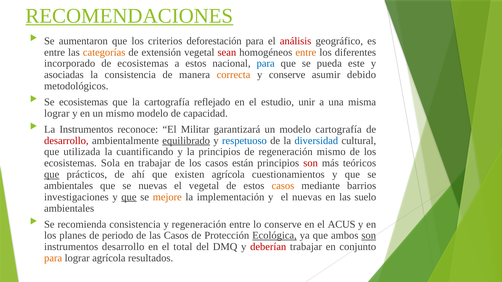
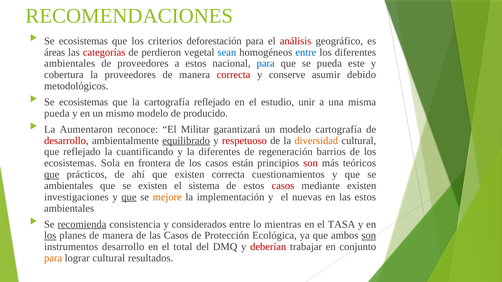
RECOMENDACIONES underline: present -> none
aumentaron at (83, 41): aumentaron -> ecosistemas
entre at (55, 52): entre -> áreas
categorías colour: orange -> red
extensión: extensión -> perdieron
sean colour: red -> blue
entre at (306, 52) colour: orange -> blue
incorporado at (70, 64): incorporado -> ambientales
de ecosistemas: ecosistemas -> proveedores
asociadas: asociadas -> cobertura
la consistencia: consistencia -> proveedores
correcta at (234, 75) colour: orange -> red
lograr at (57, 113): lograr -> pueda
capacidad: capacidad -> producido
La Instrumentos: Instrumentos -> Aumentaron
respetuoso colour: blue -> red
diversidad colour: blue -> orange
que utilizada: utilizada -> reflejado
la principios: principios -> diferentes
regeneración mismo: mismo -> barrios
en trabajar: trabajar -> frontera
existen agrícola: agrícola -> correcta
se nuevas: nuevas -> existen
el vegetal: vegetal -> sistema
casos at (283, 186) colour: orange -> red
mediante barrios: barrios -> existen
las suelo: suelo -> estos
recomienda underline: none -> present
y regeneración: regeneración -> considerados
lo conserve: conserve -> mientras
ACUS: ACUS -> TASA
los at (50, 236) underline: none -> present
planes de periodo: periodo -> manera
Ecológica underline: present -> none
lograr agrícola: agrícola -> cultural
